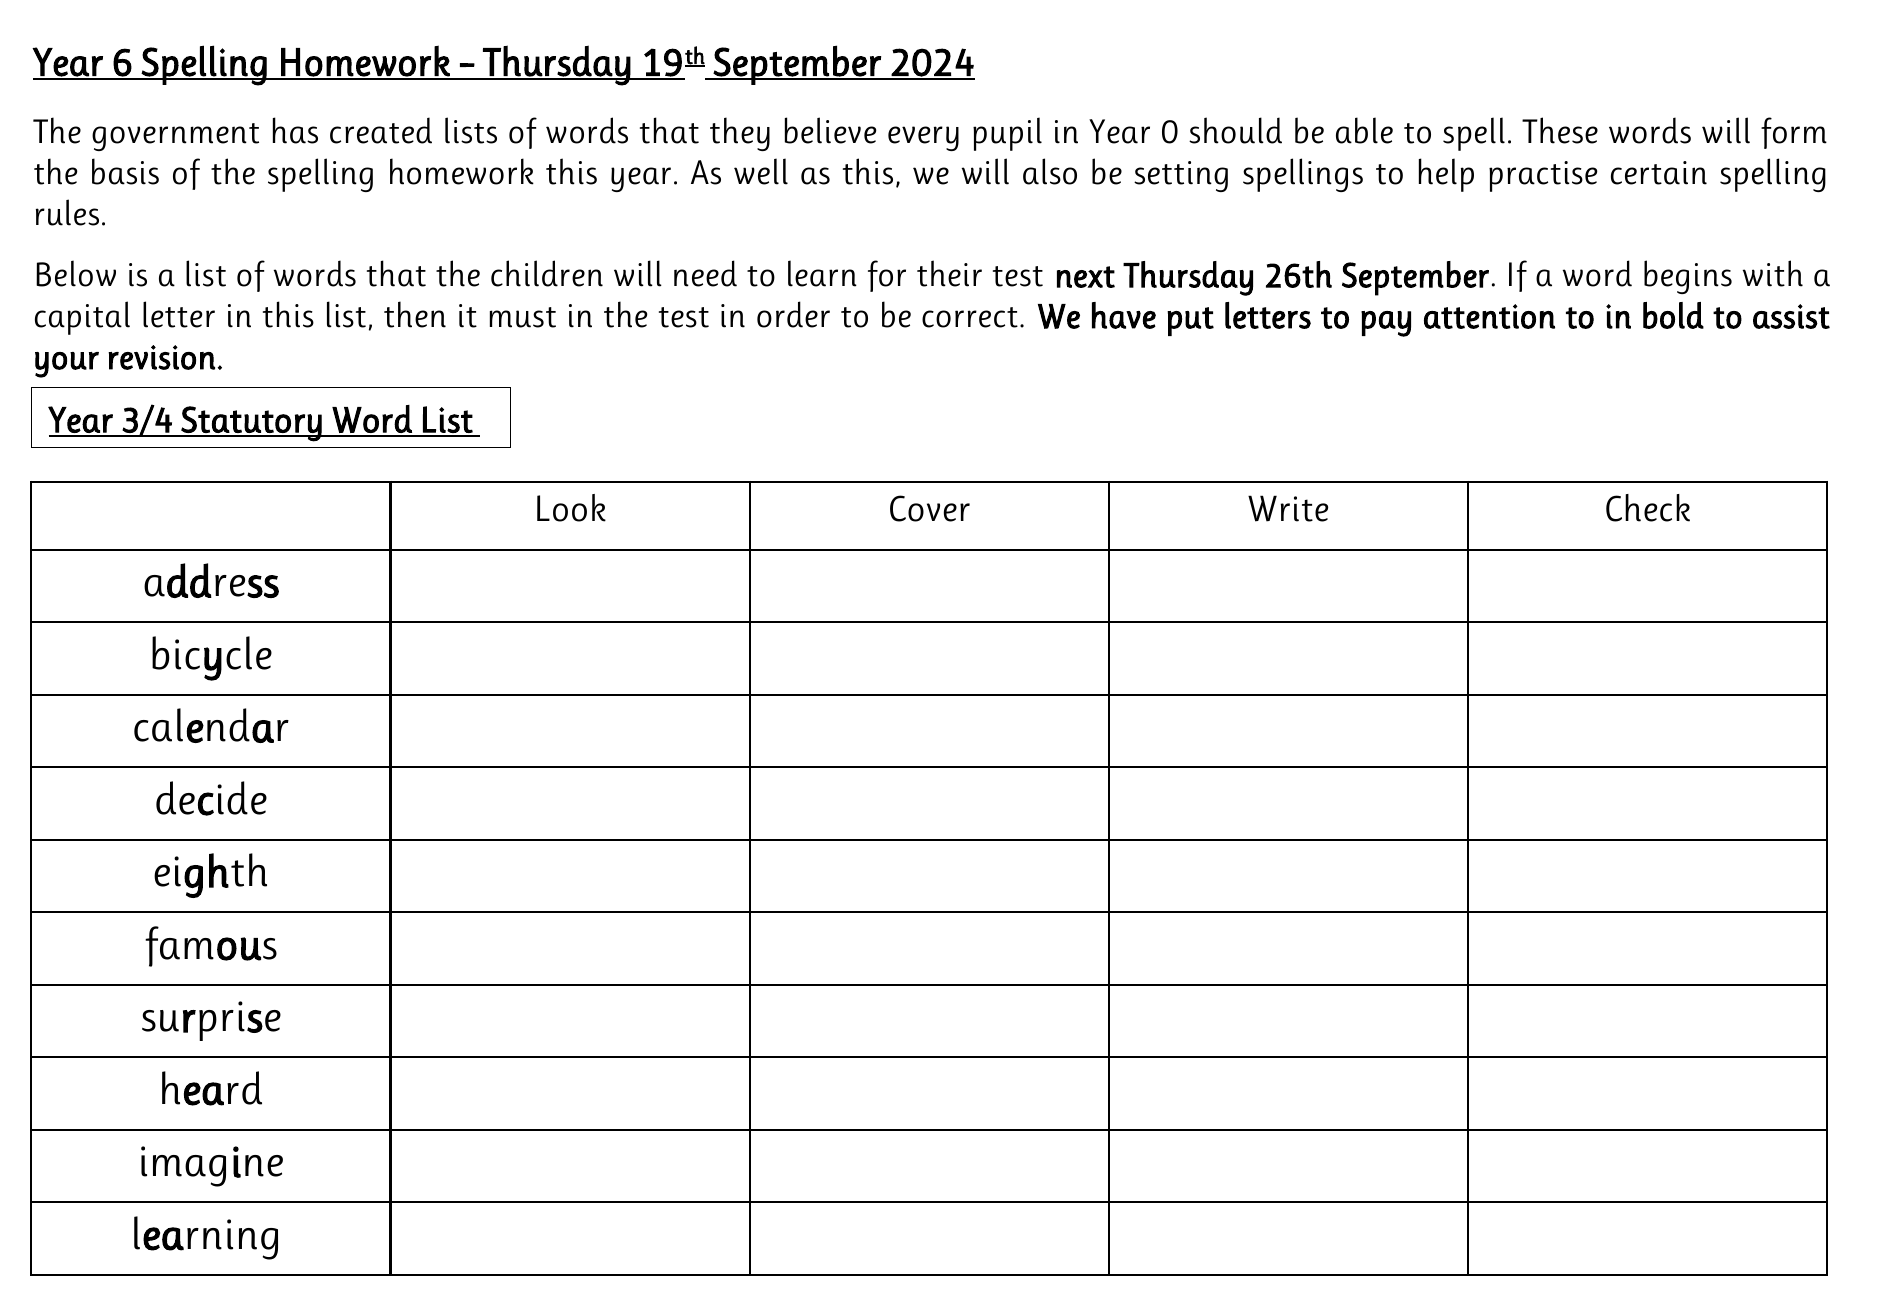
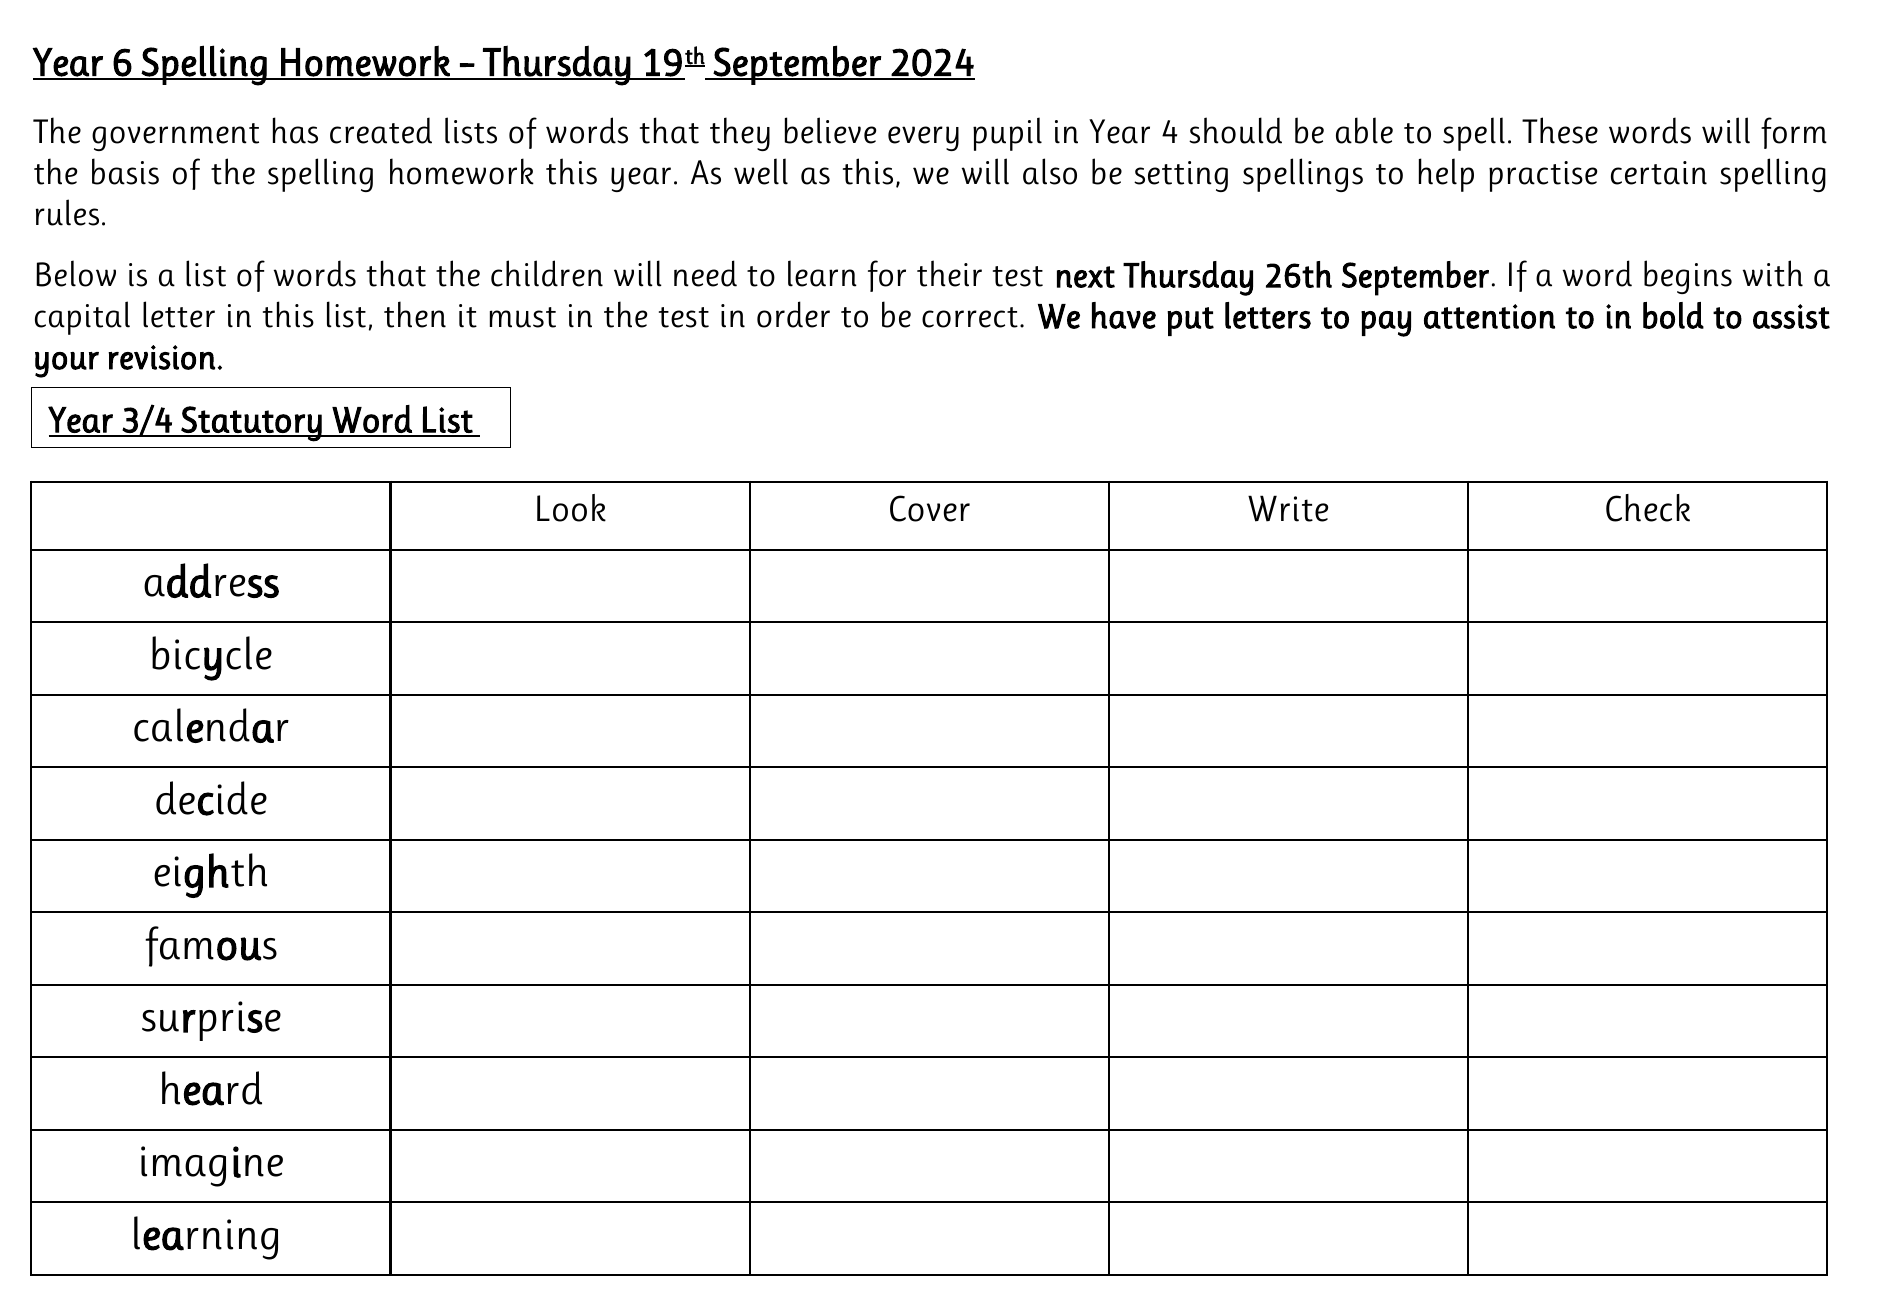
0: 0 -> 4
